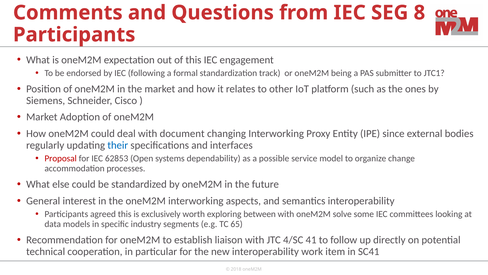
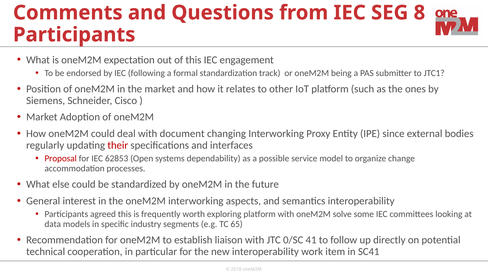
their colour: blue -> red
exclusively: exclusively -> frequently
exploring between: between -> platform
4/SC: 4/SC -> 0/SC
